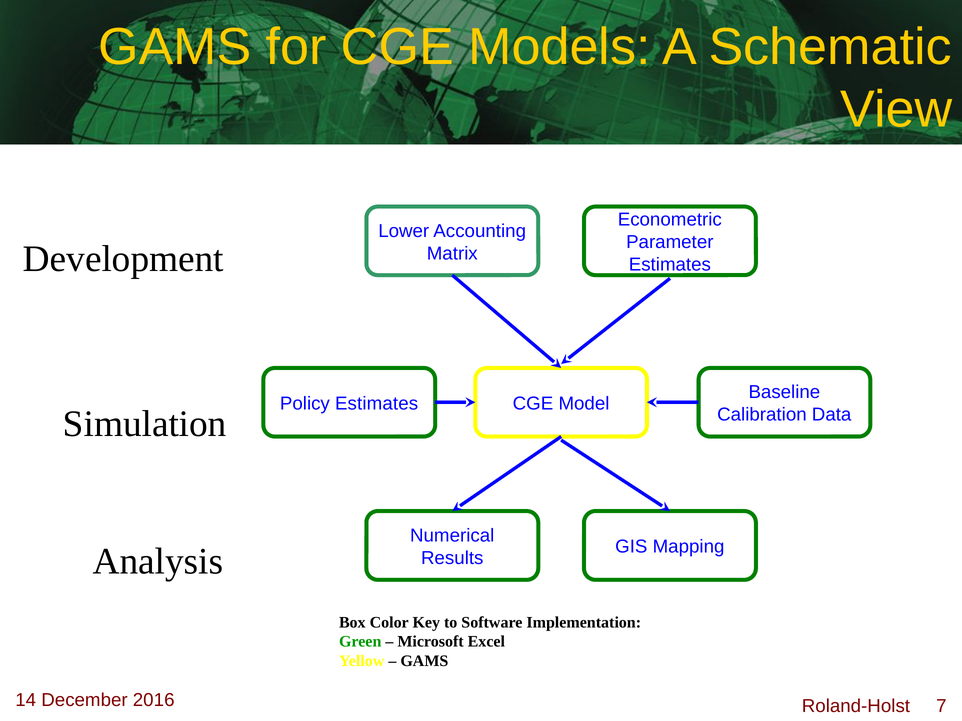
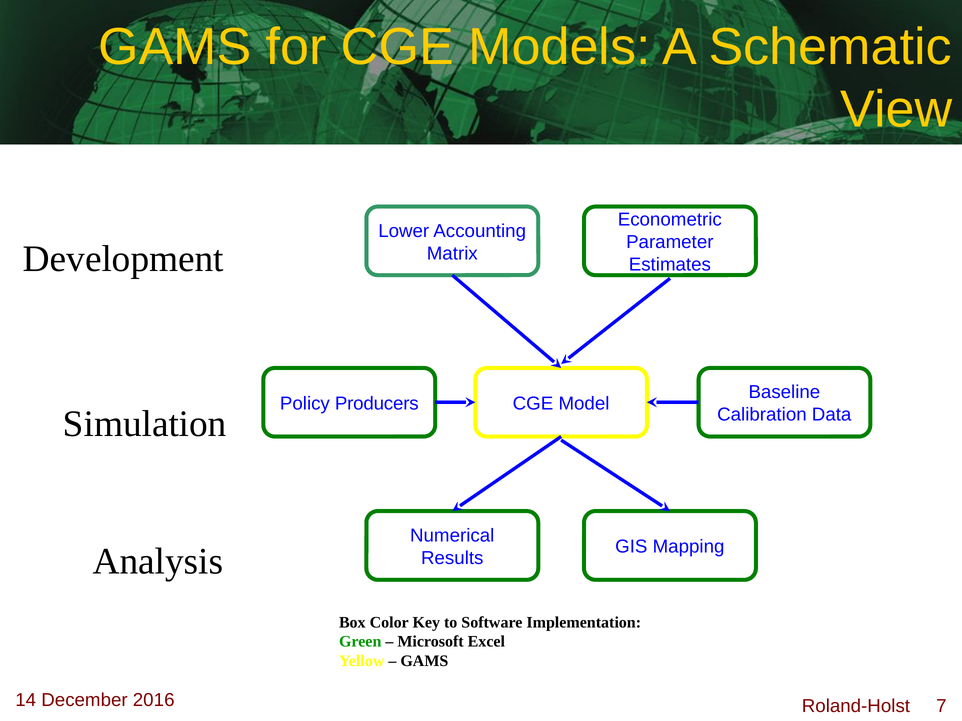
Policy Estimates: Estimates -> Producers
